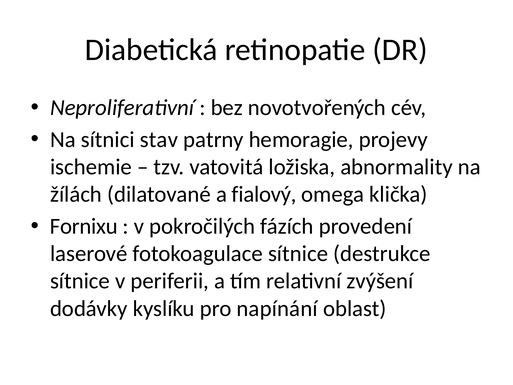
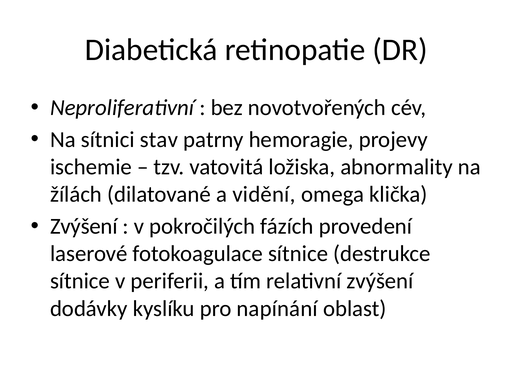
fialový: fialový -> vidění
Fornixu at (84, 226): Fornixu -> Zvýšení
